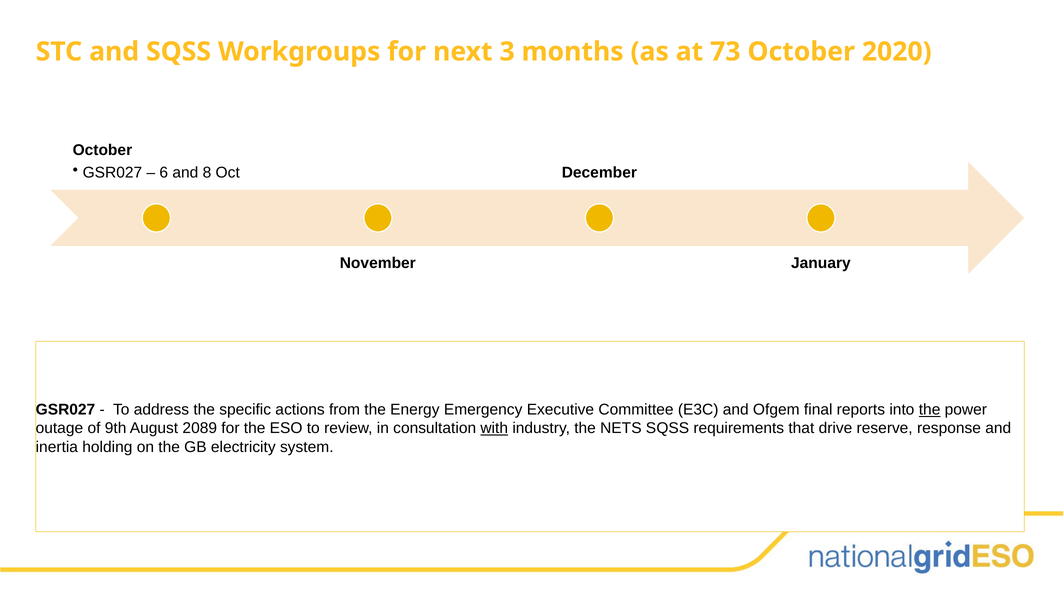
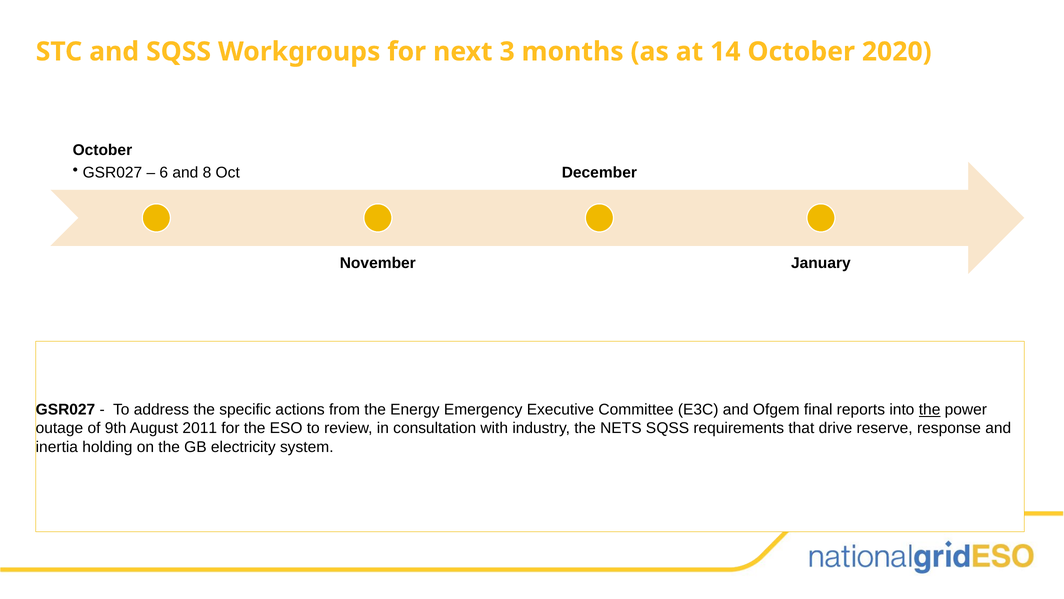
73: 73 -> 14
2089: 2089 -> 2011
with underline: present -> none
